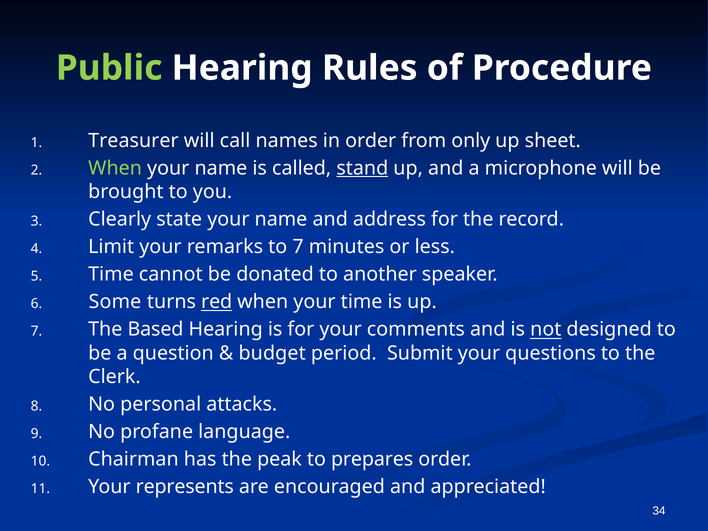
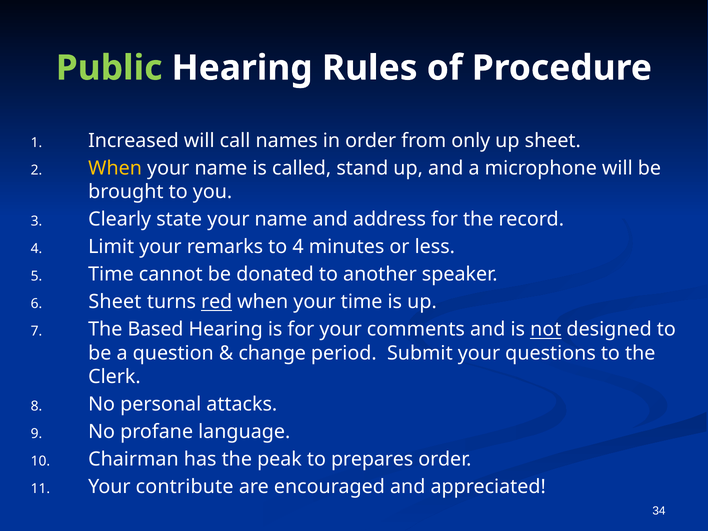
Treasurer: Treasurer -> Increased
When at (115, 168) colour: light green -> yellow
stand underline: present -> none
to 7: 7 -> 4
Some at (115, 302): Some -> Sheet
budget: budget -> change
represents: represents -> contribute
